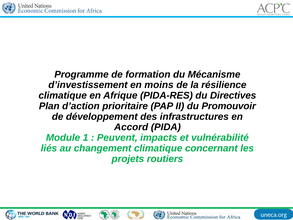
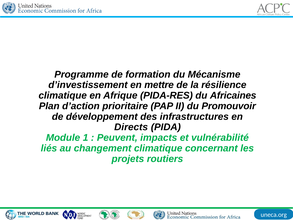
moins: moins -> mettre
Directives: Directives -> Africaines
Accord: Accord -> Directs
